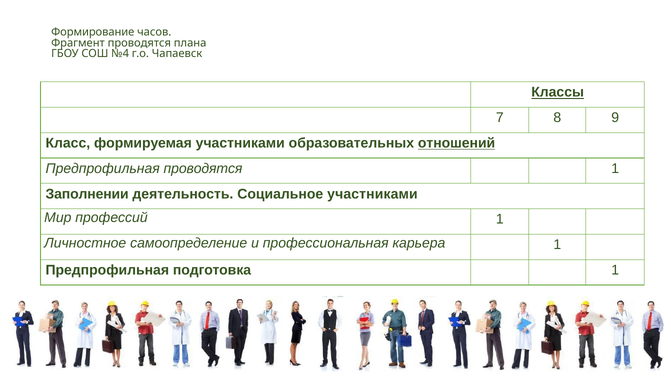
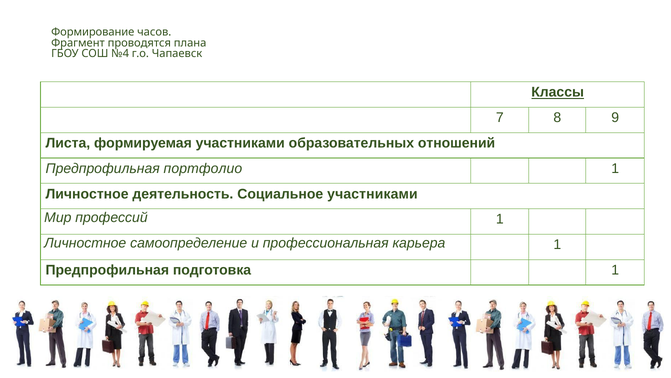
Класс: Класс -> Листа
отношений underline: present -> none
Предпрофильная проводятся: проводятся -> портфолио
Заполнении at (87, 194): Заполнении -> Личностное
